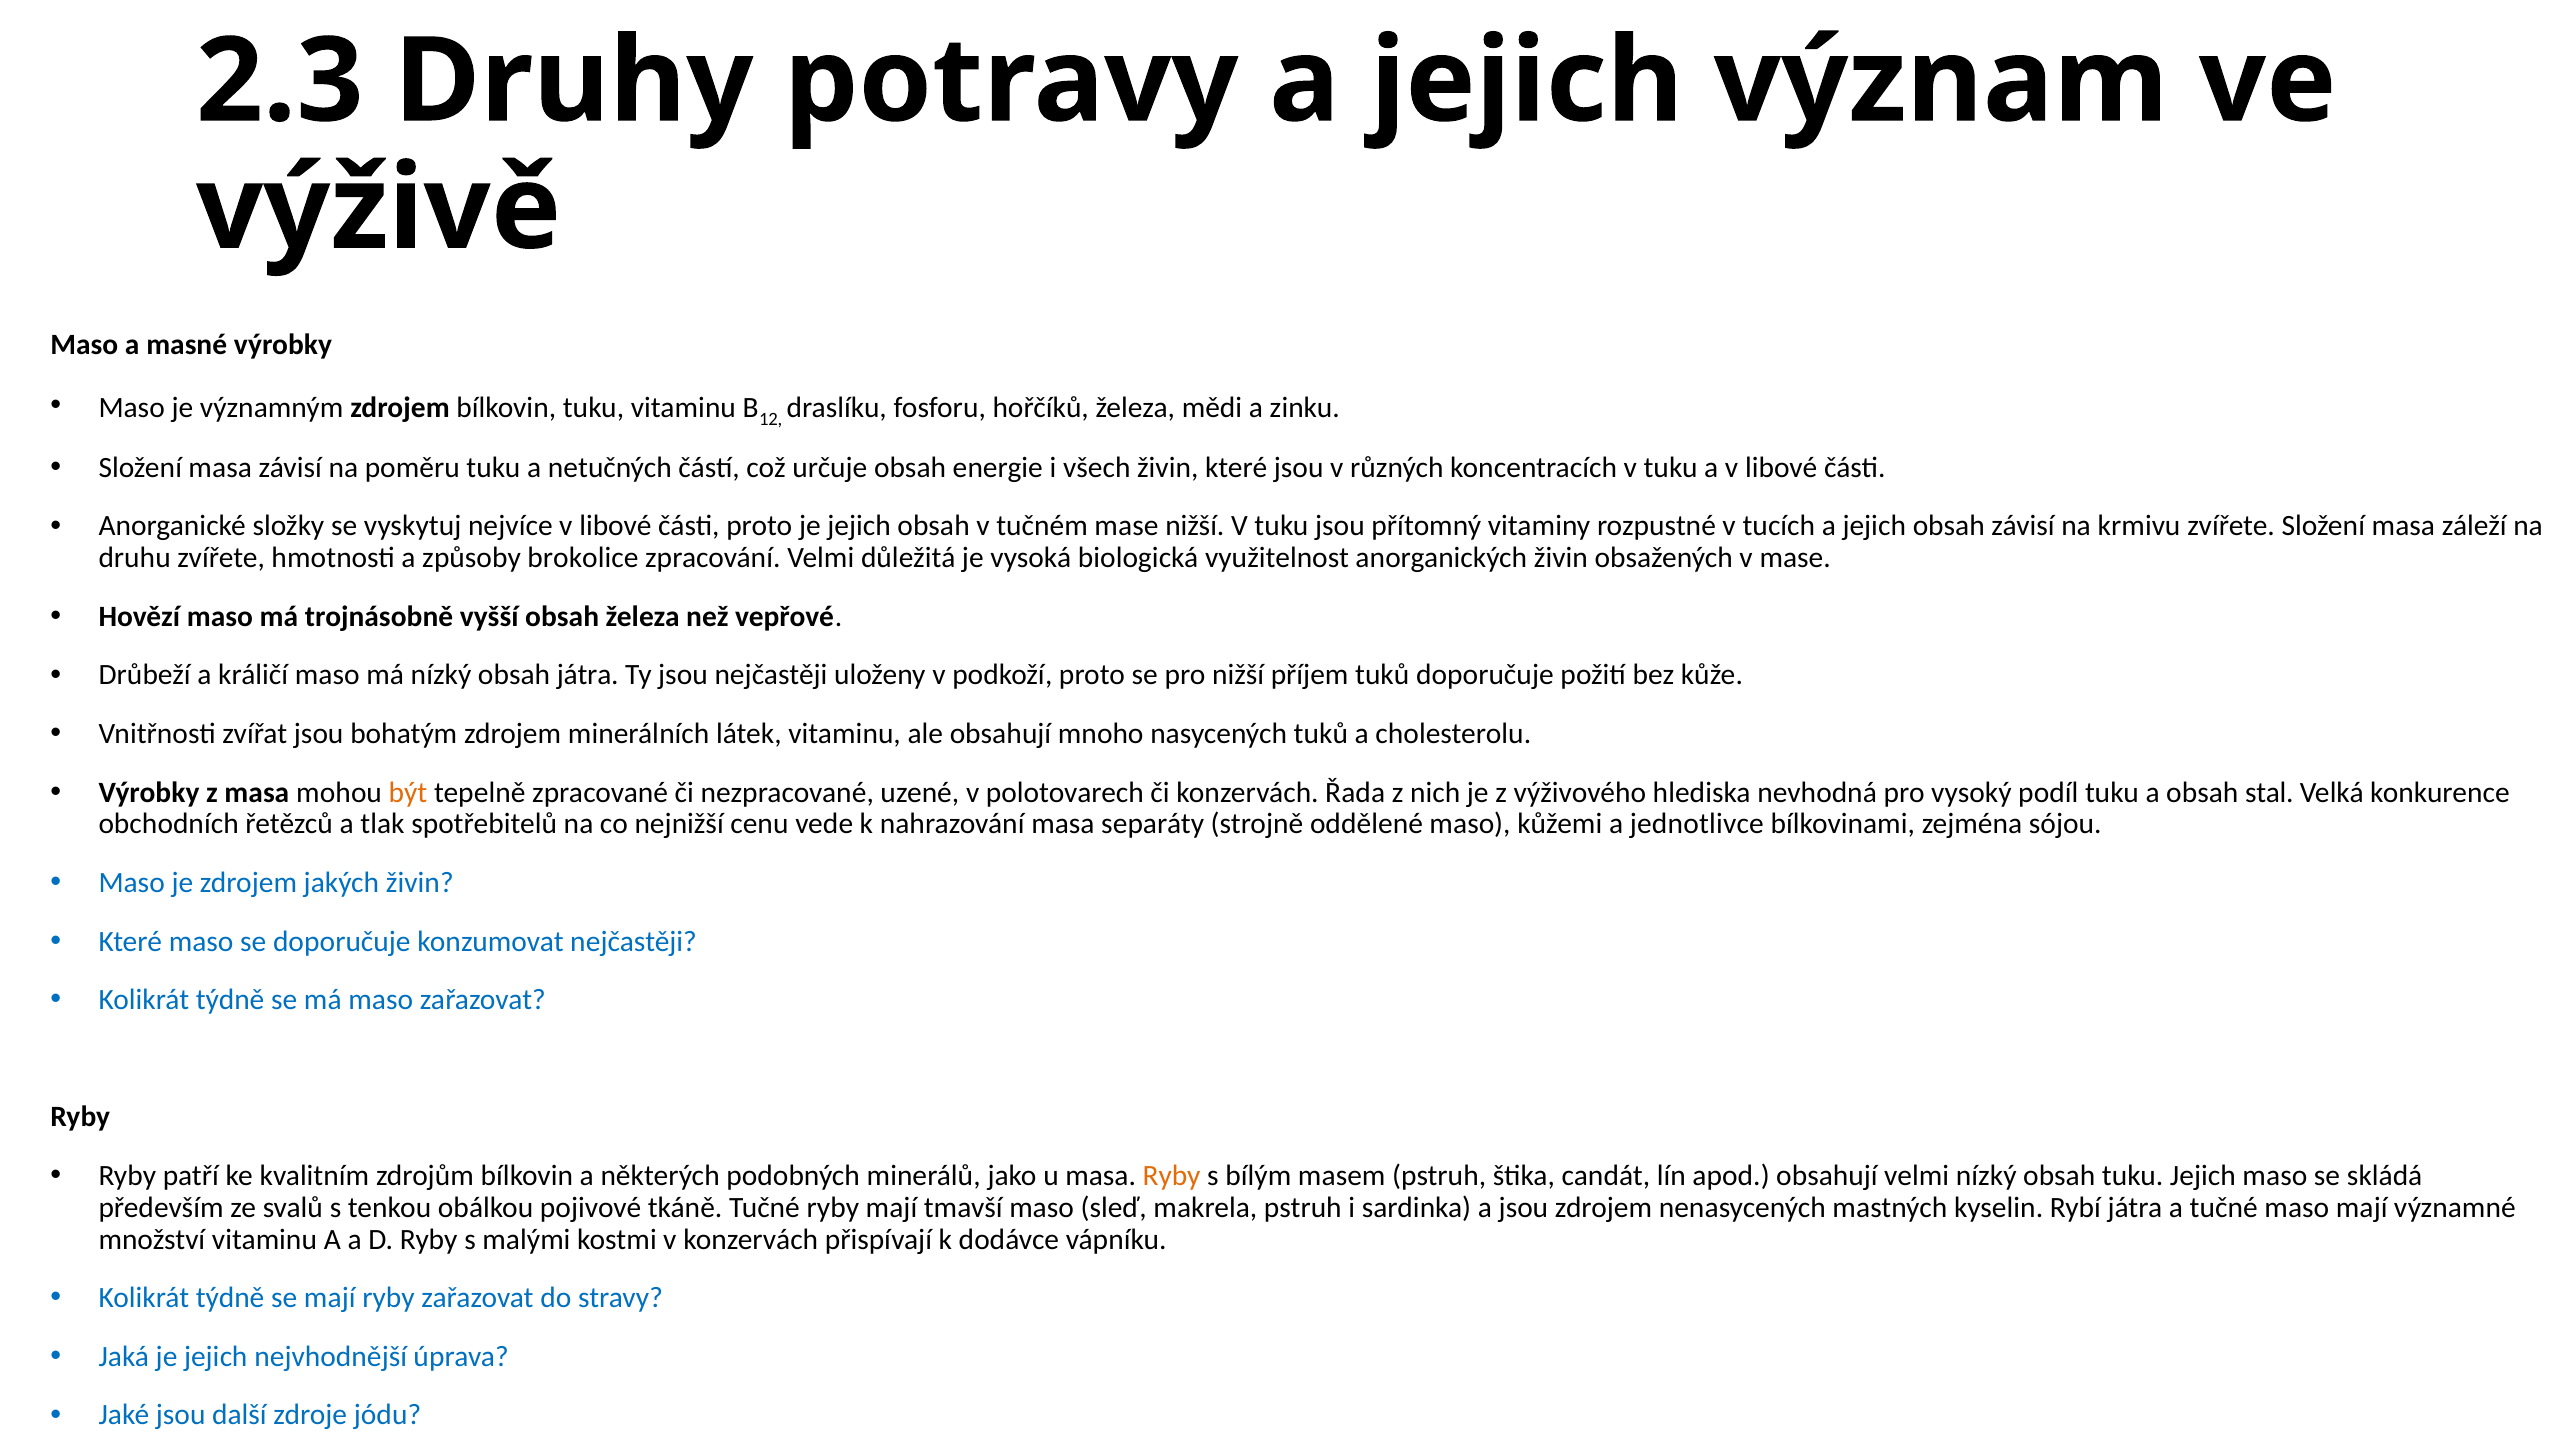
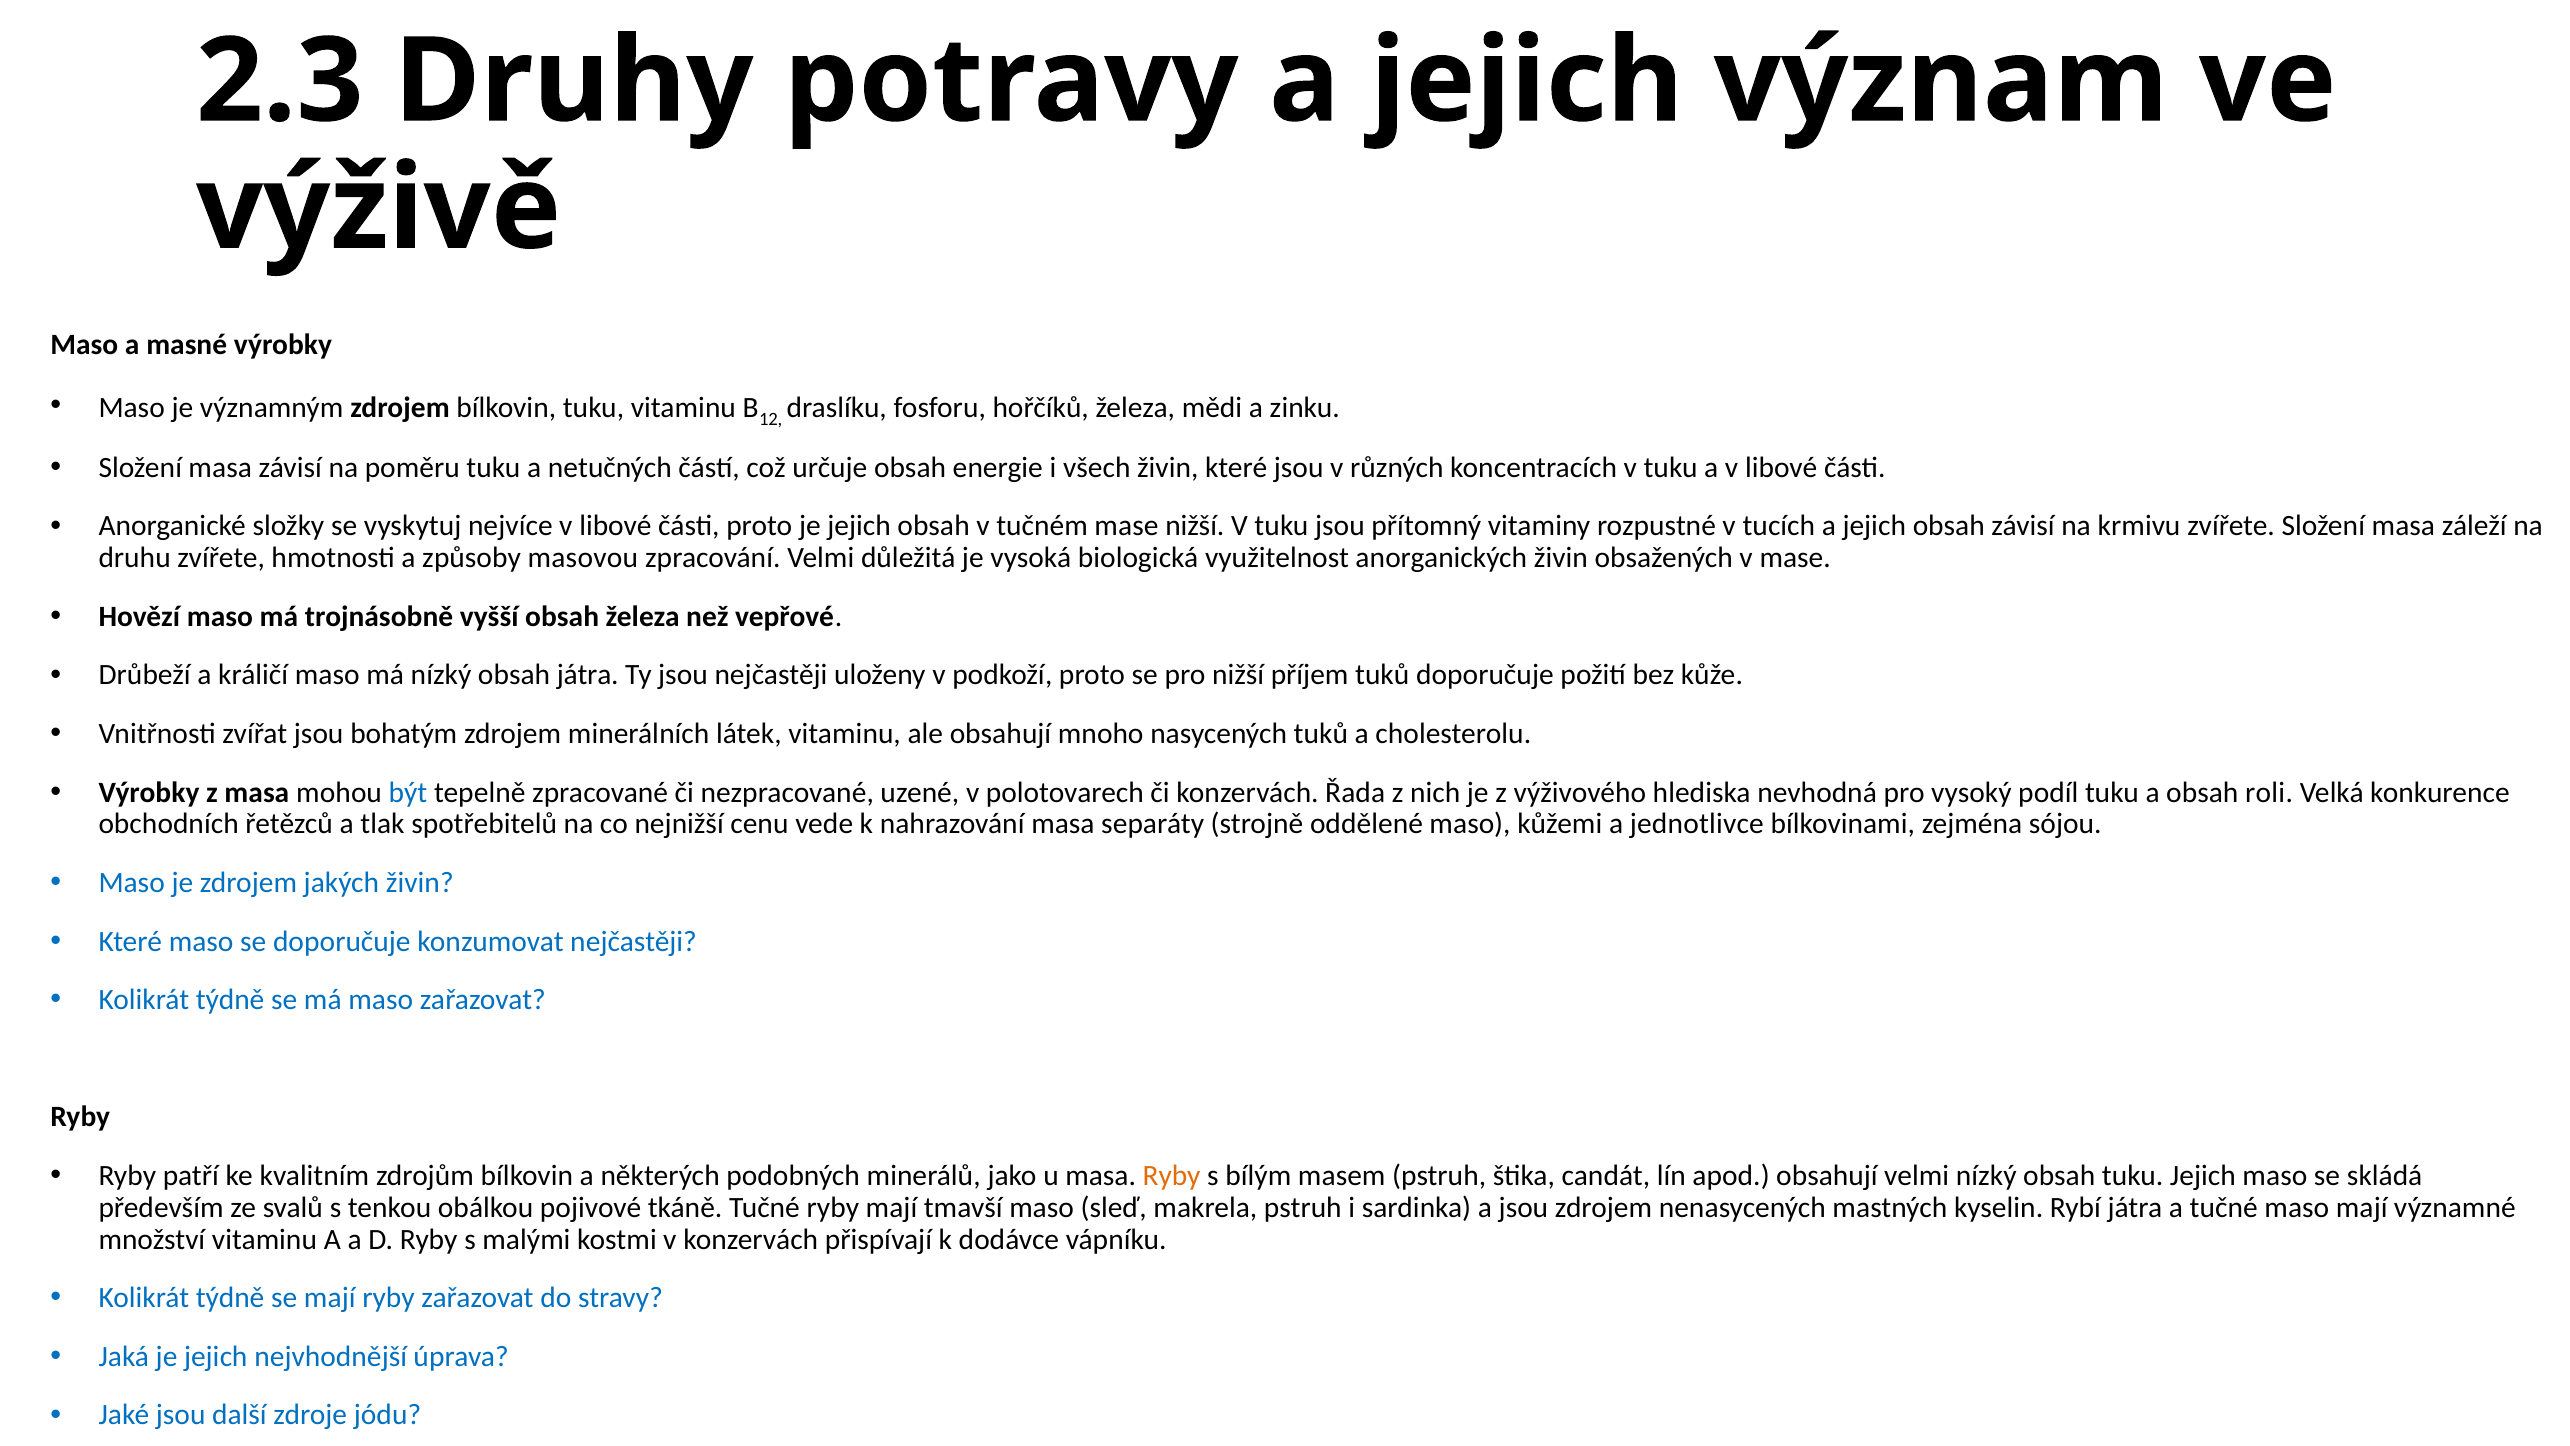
brokolice: brokolice -> masovou
být colour: orange -> blue
stal: stal -> roli
